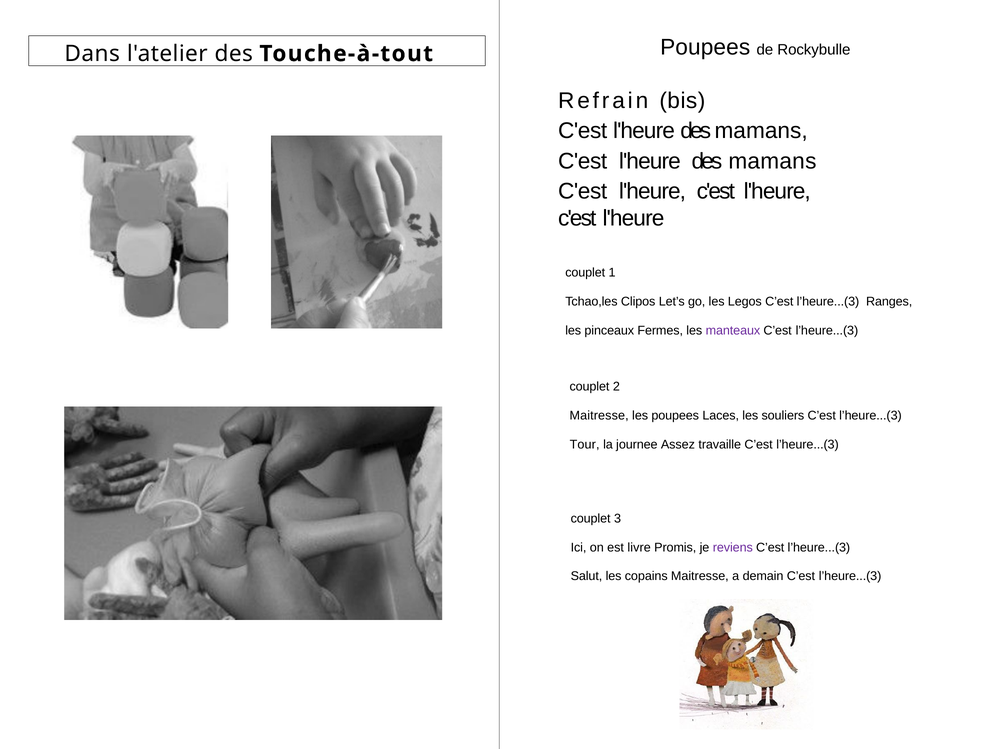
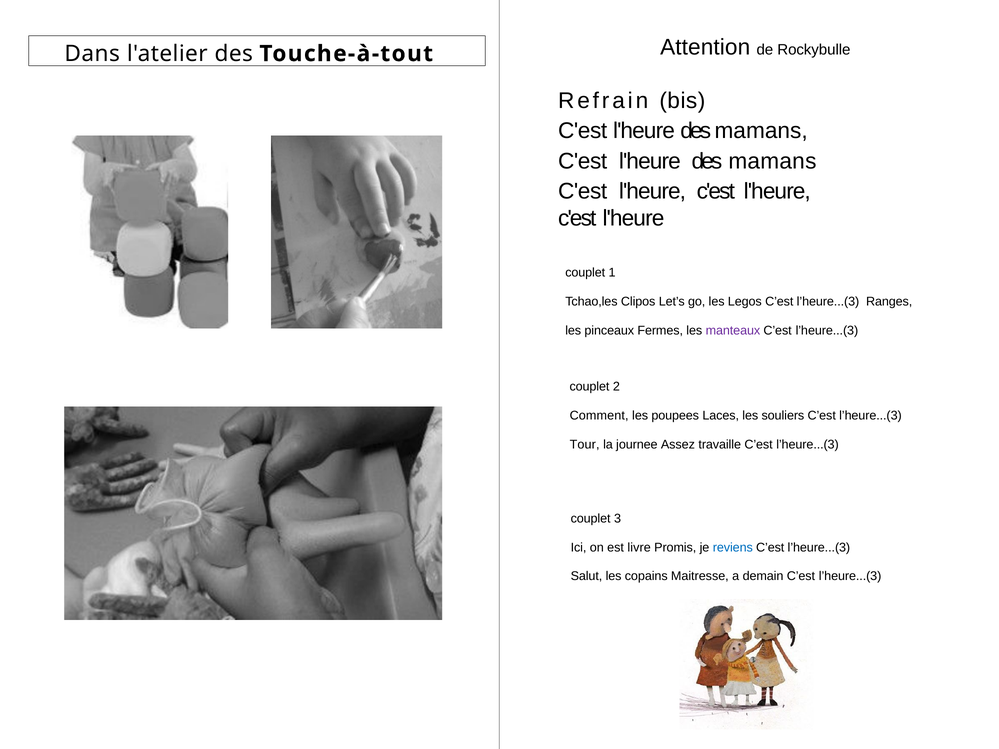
Poupees at (705, 47): Poupees -> Attention
Maitresse at (599, 416): Maitresse -> Comment
reviens colour: purple -> blue
